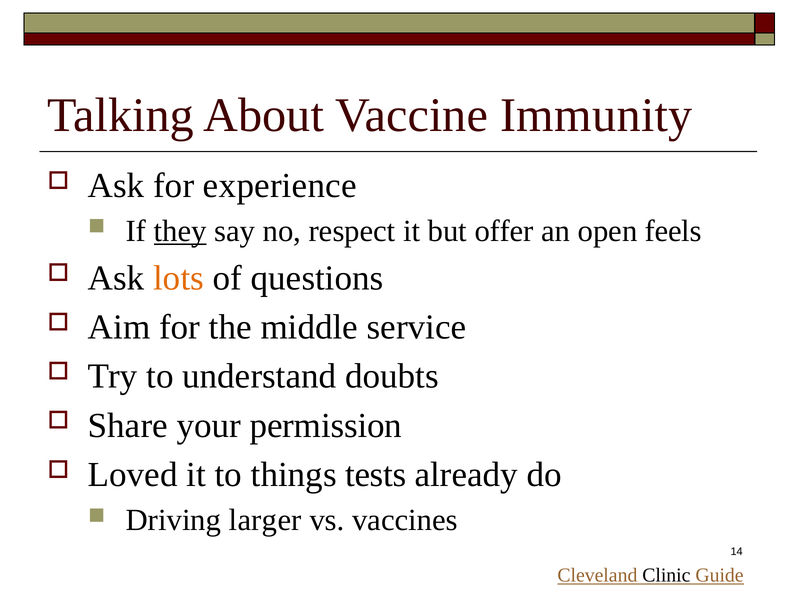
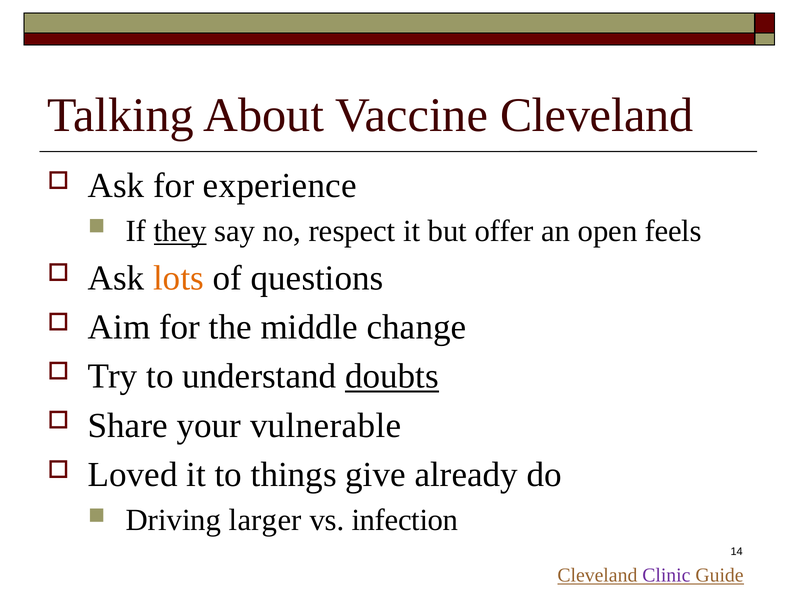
Vaccine Immunity: Immunity -> Cleveland
service: service -> change
doubts underline: none -> present
permission: permission -> vulnerable
tests: tests -> give
vaccines: vaccines -> infection
Clinic colour: black -> purple
